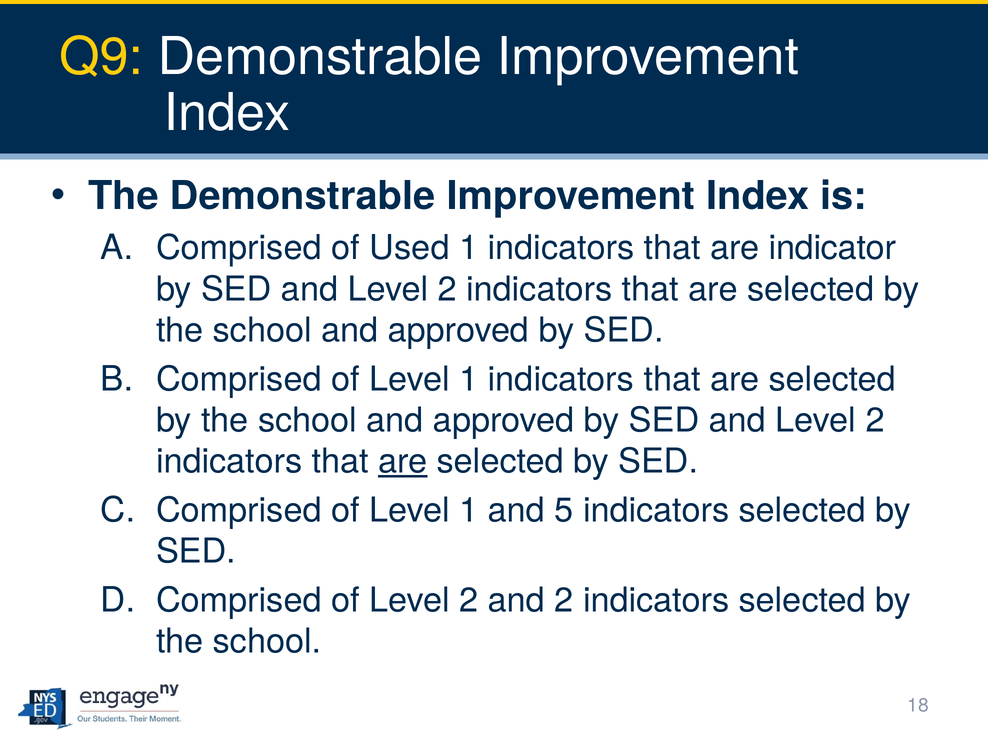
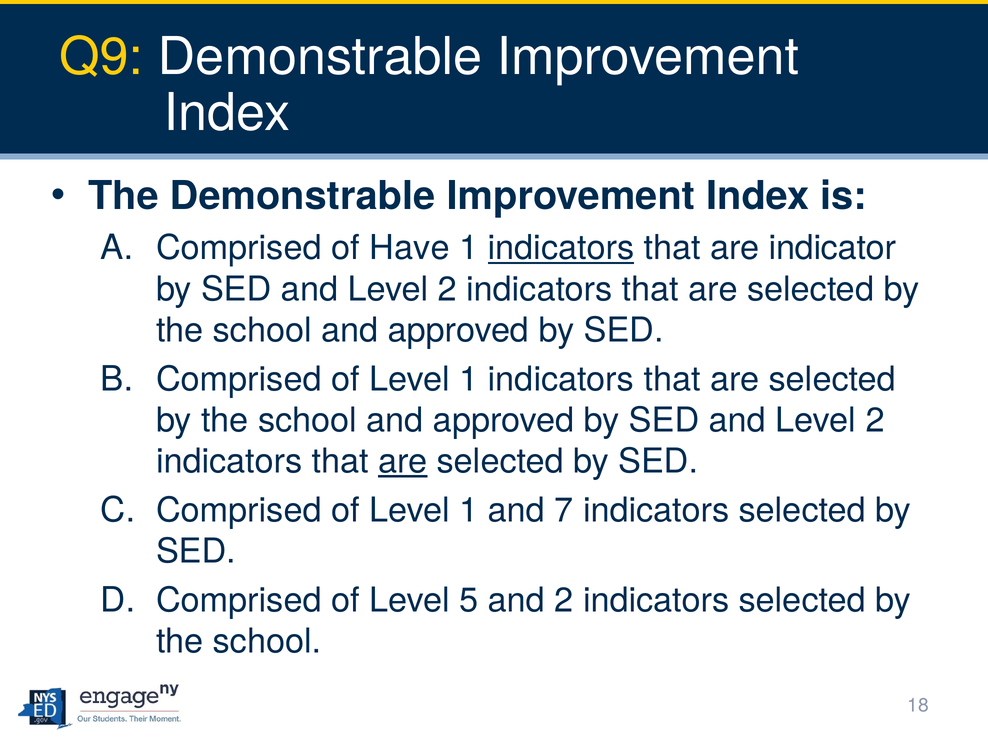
Used: Used -> Have
indicators at (561, 248) underline: none -> present
5: 5 -> 7
of Level 2: 2 -> 5
